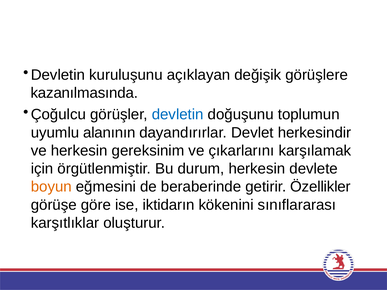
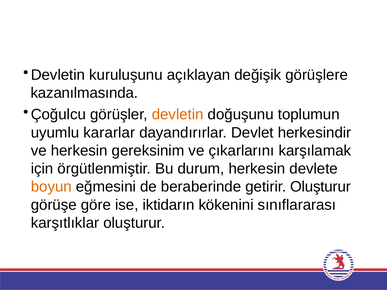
devletin at (178, 115) colour: blue -> orange
alanının: alanının -> kararlar
getirir Özellikler: Özellikler -> Oluşturur
